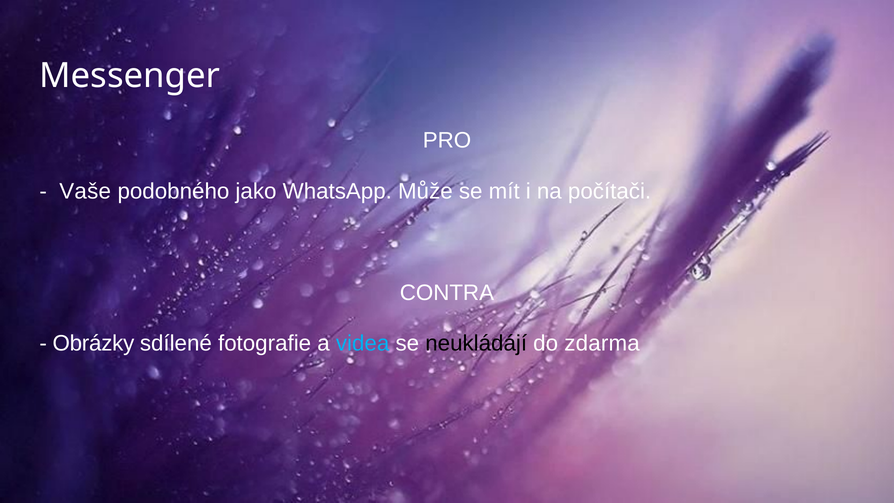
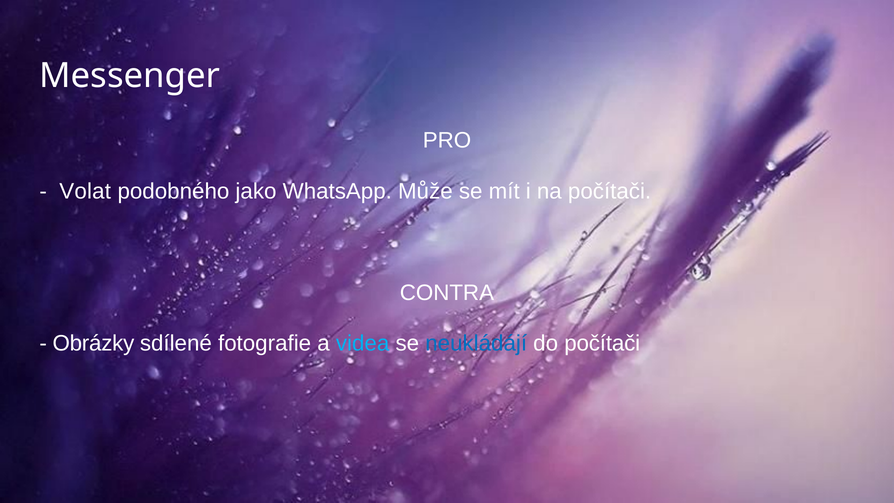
Vaše: Vaše -> Volat
neukládájí colour: black -> blue
do zdarma: zdarma -> počítači
